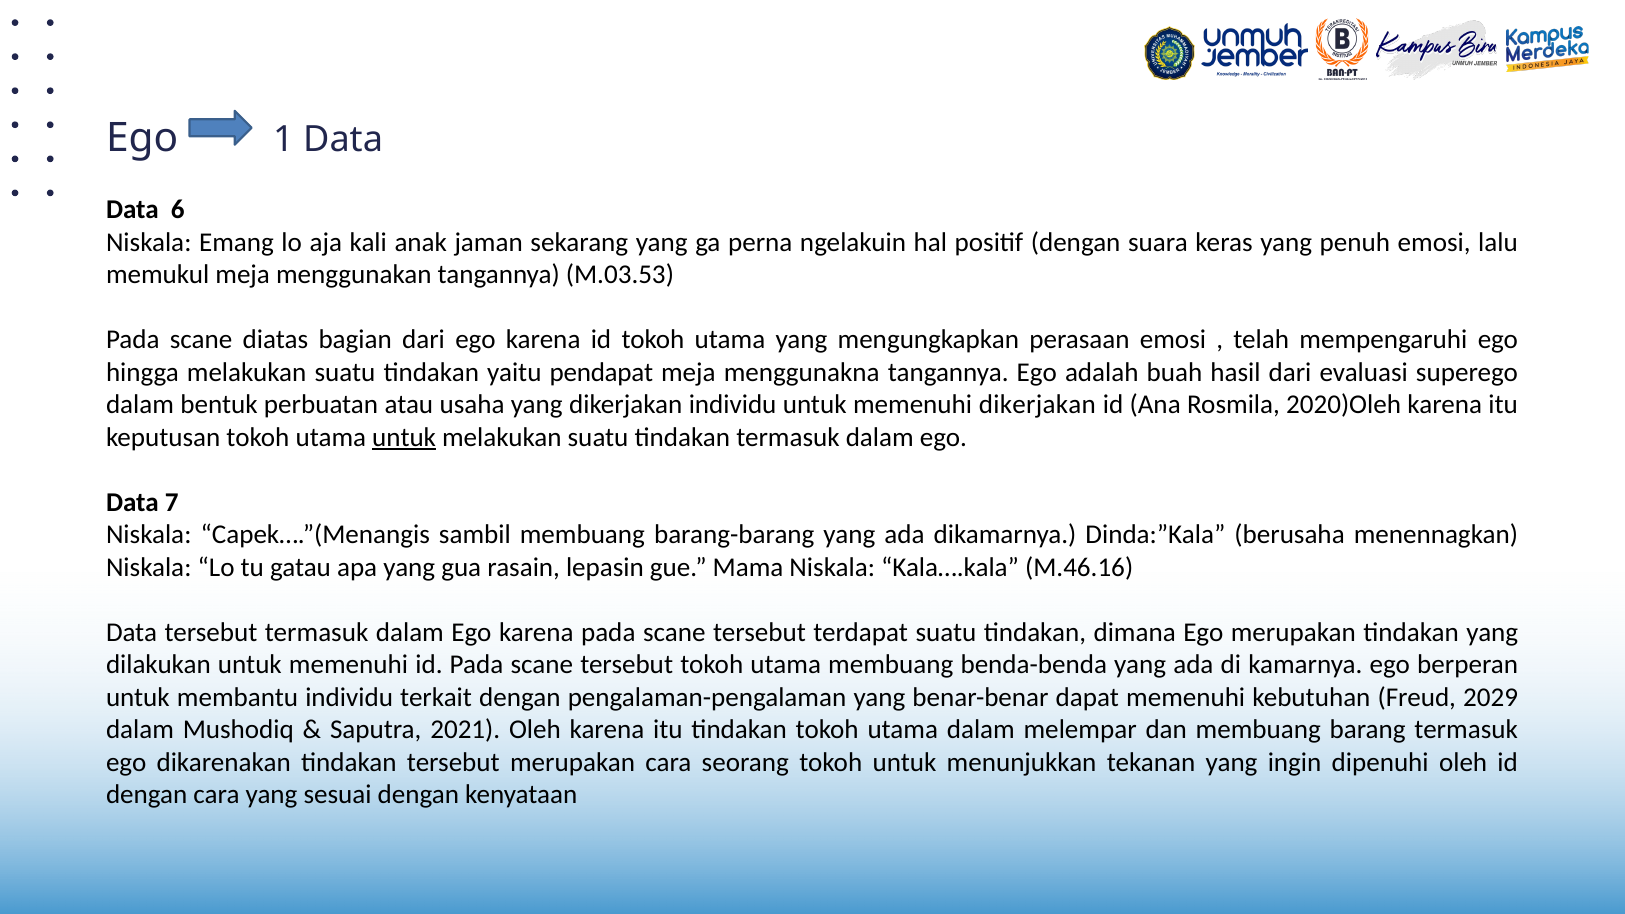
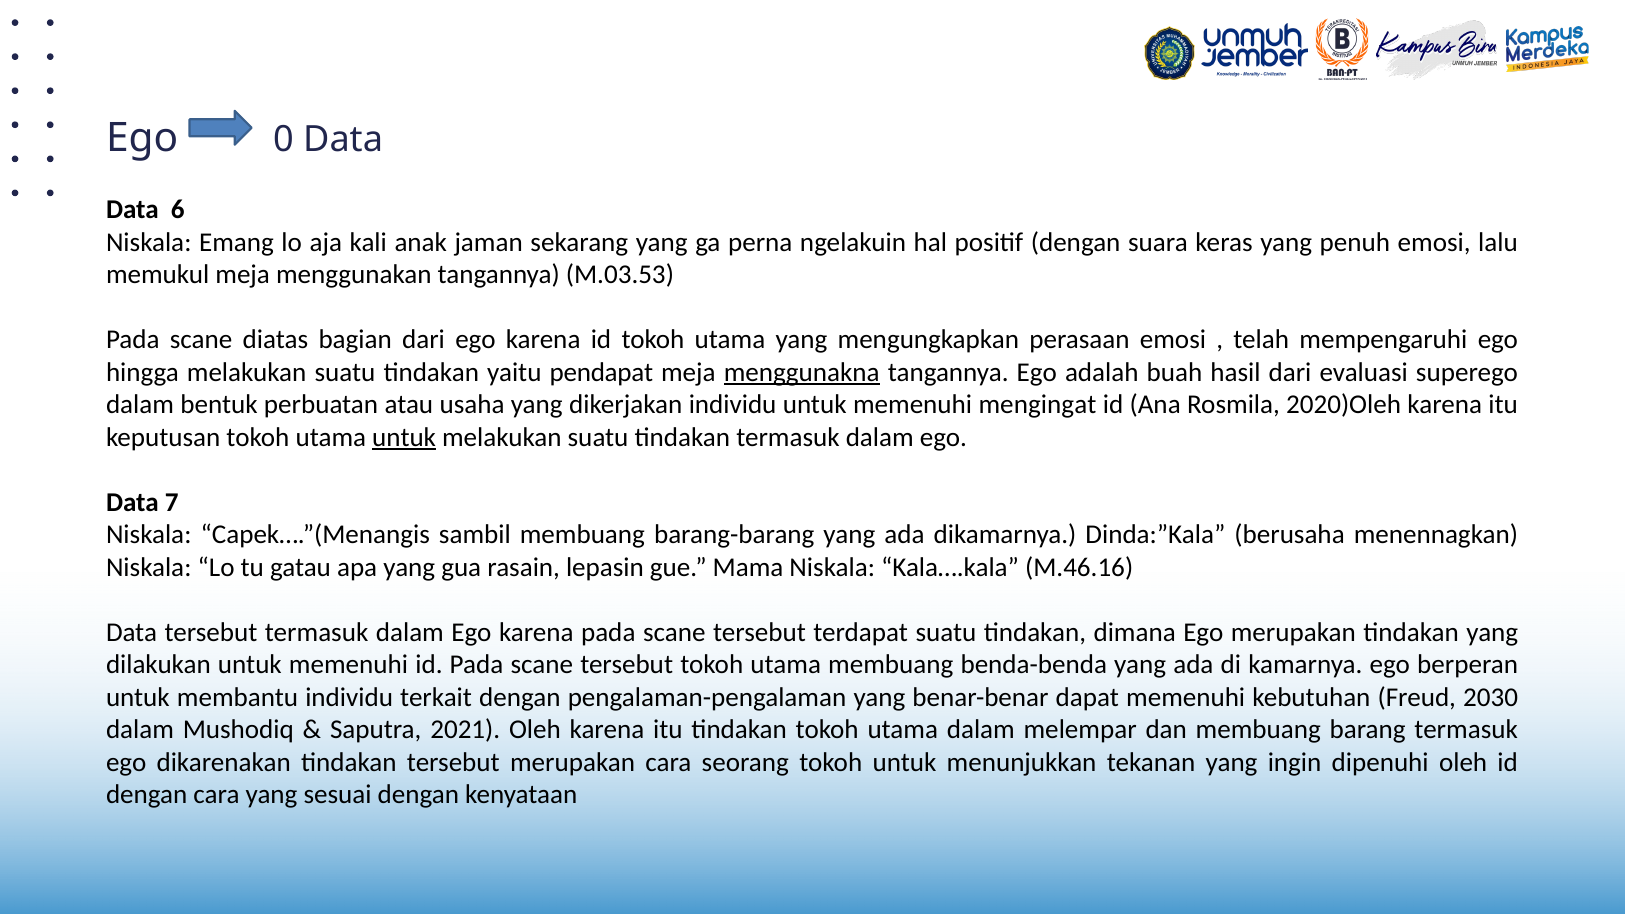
1: 1 -> 0
menggunakna underline: none -> present
memenuhi dikerjakan: dikerjakan -> mengingat
2029: 2029 -> 2030
